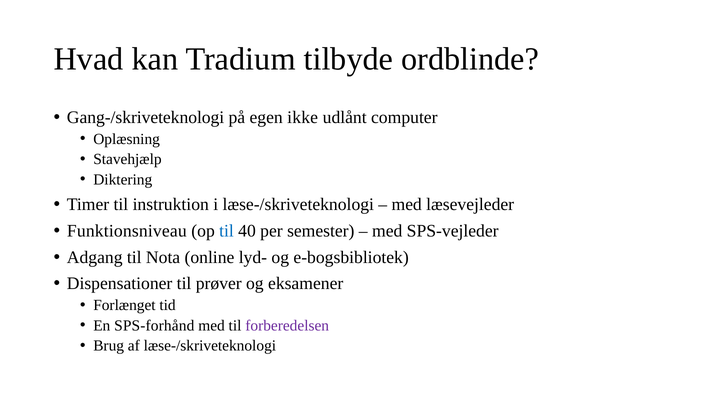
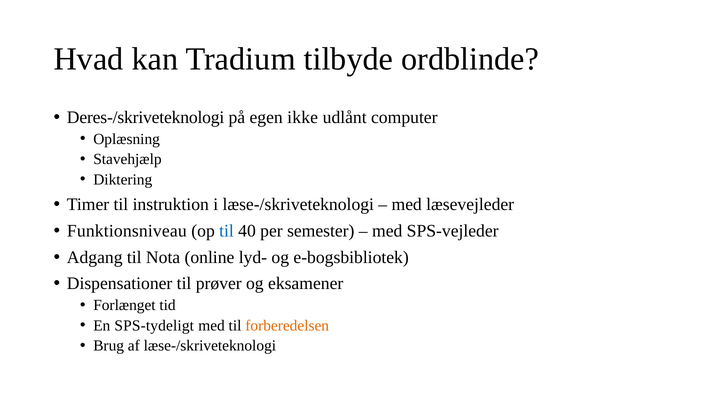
Gang-/skriveteknologi: Gang-/skriveteknologi -> Deres-/skriveteknologi
SPS-forhånd: SPS-forhånd -> SPS-tydeligt
forberedelsen colour: purple -> orange
